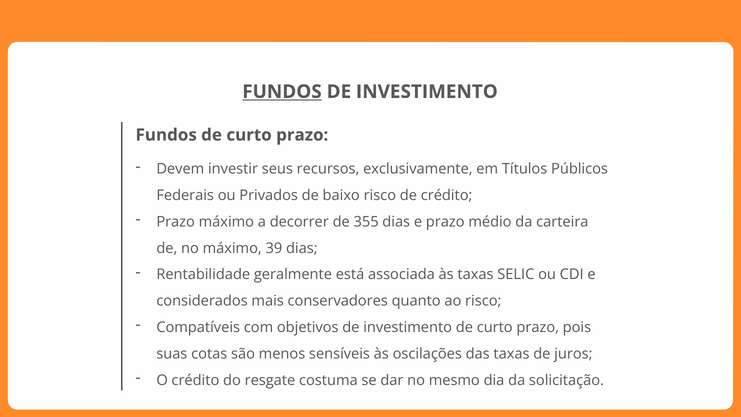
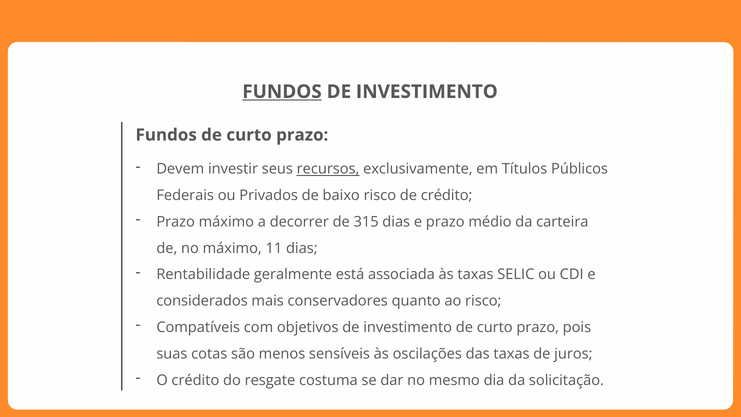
recursos underline: none -> present
355: 355 -> 315
39: 39 -> 11
